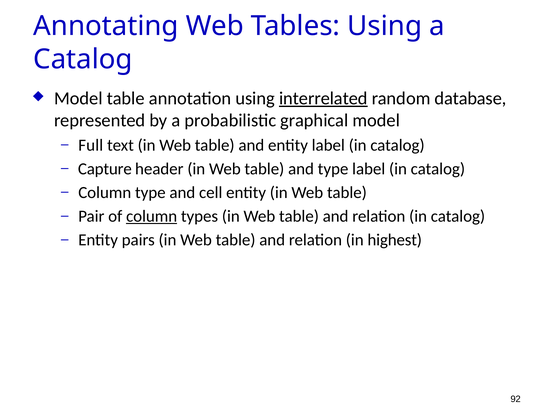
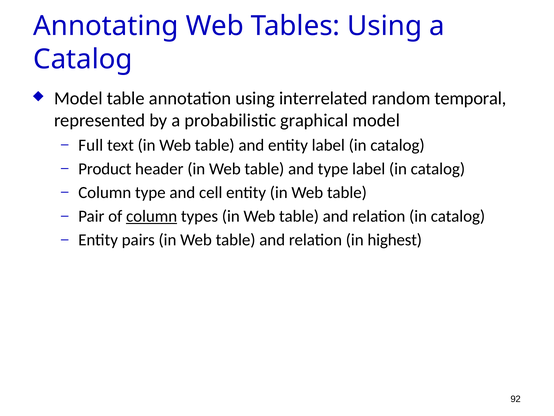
interrelated underline: present -> none
database: database -> temporal
Capture: Capture -> Product
